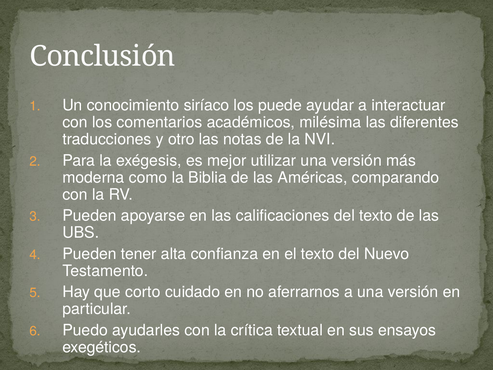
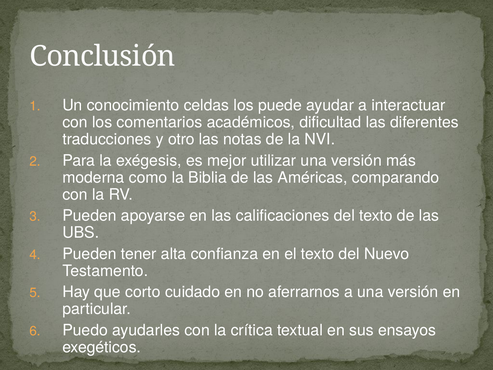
siríaco: siríaco -> celdas
milésima: milésima -> dificultad
